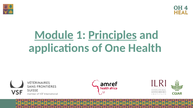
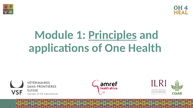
Module underline: present -> none
